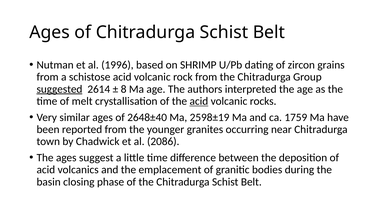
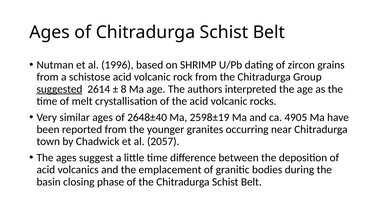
acid at (199, 101) underline: present -> none
1759: 1759 -> 4905
2086: 2086 -> 2057
